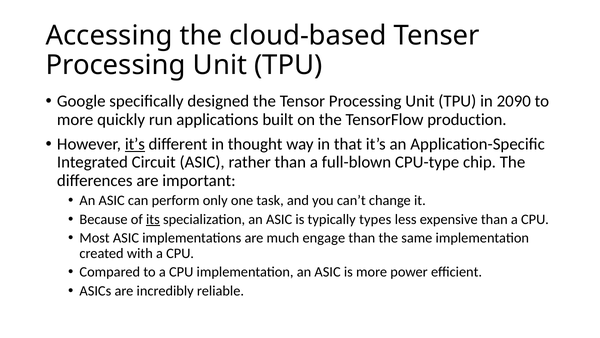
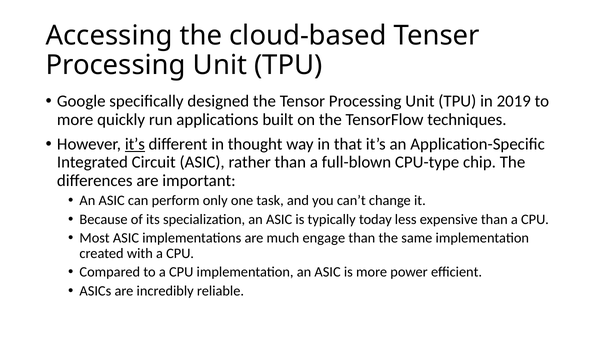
2090: 2090 -> 2019
production: production -> techniques
its underline: present -> none
types: types -> today
